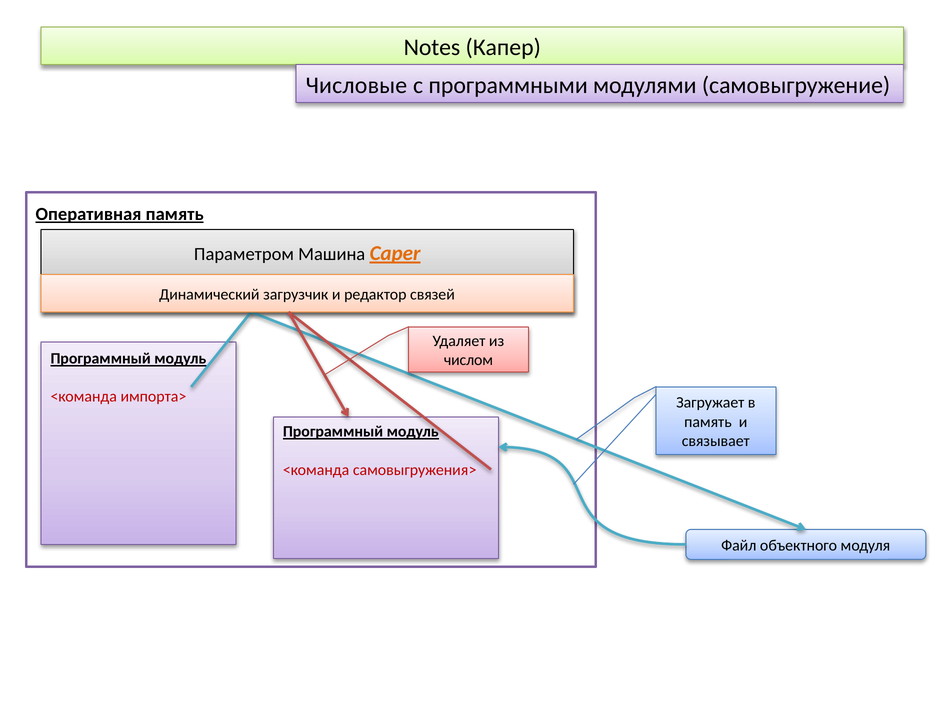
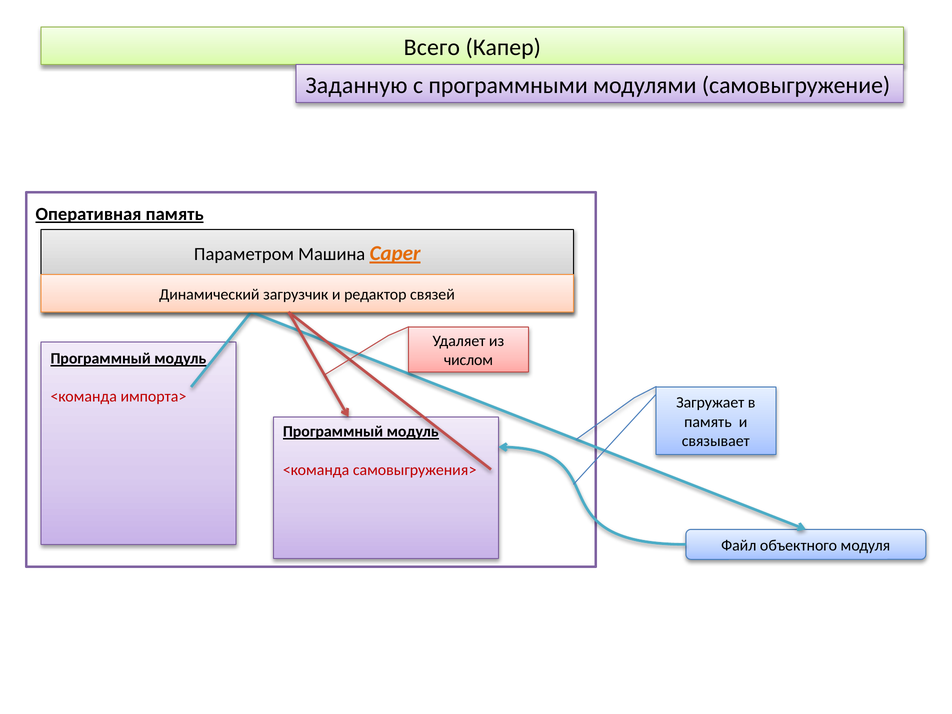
Notes: Notes -> Всего
Числовые: Числовые -> Заданную
